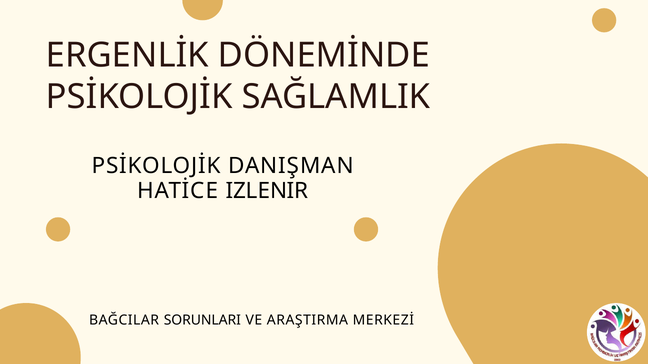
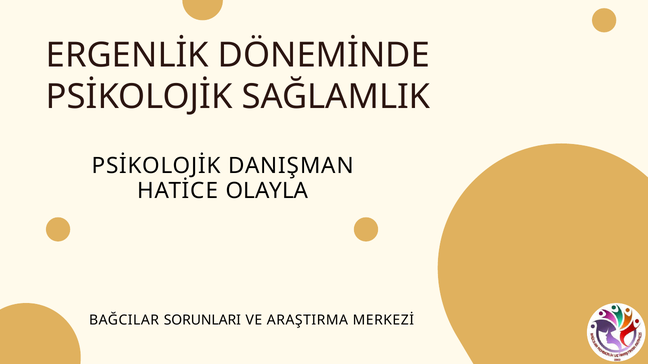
IZLENIR: IZLENIR -> OLAYLA
